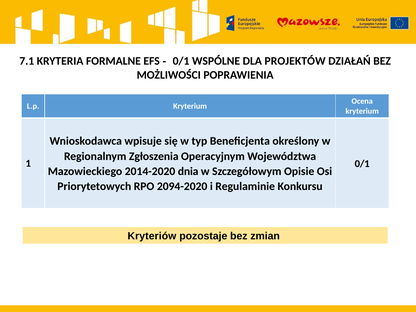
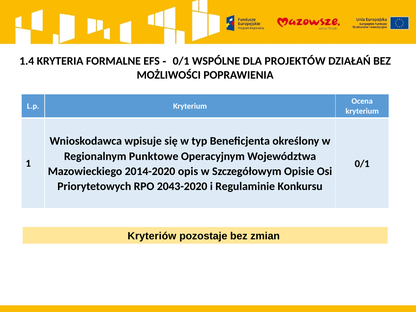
7.1: 7.1 -> 1.4
Zgłoszenia: Zgłoszenia -> Punktowe
dnia: dnia -> opis
2094-2020: 2094-2020 -> 2043-2020
